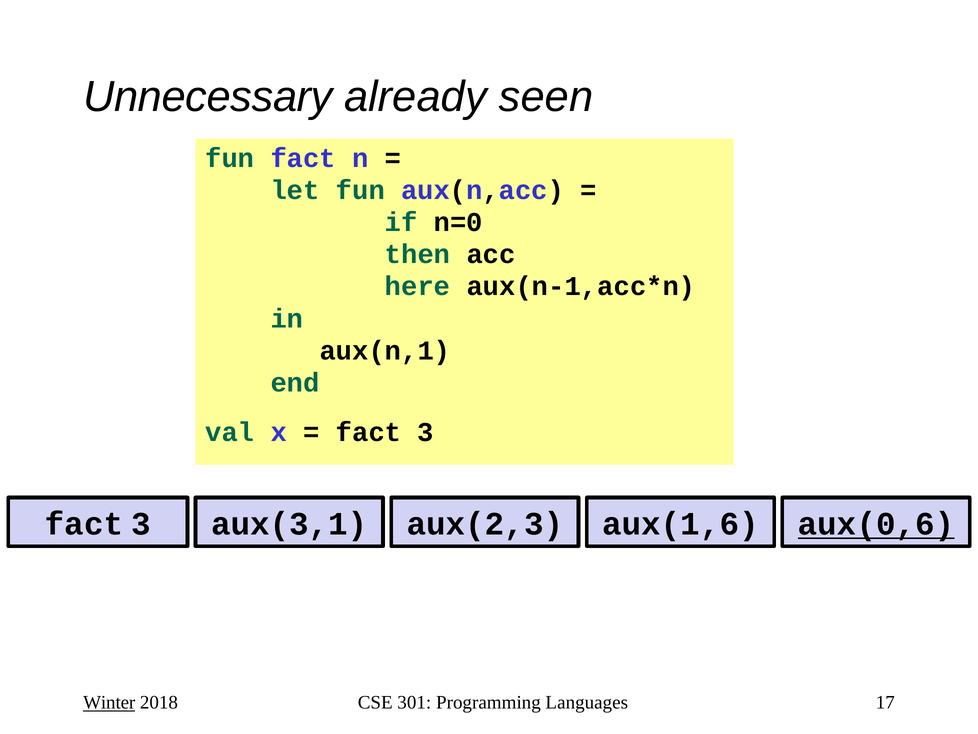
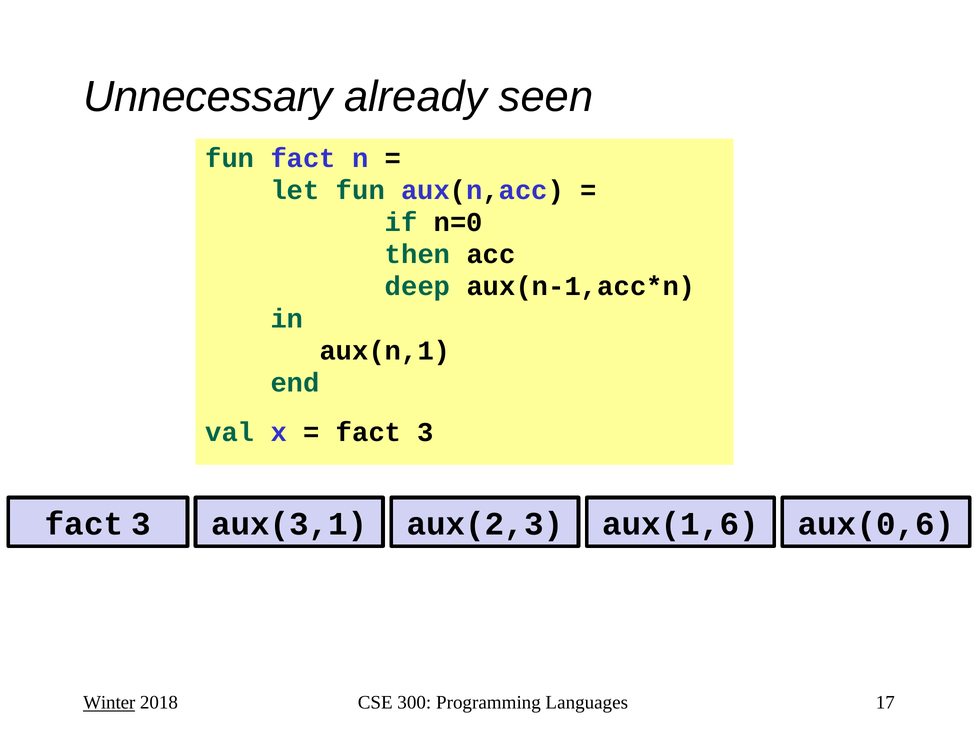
here: here -> deep
aux(0,6 underline: present -> none
301: 301 -> 300
